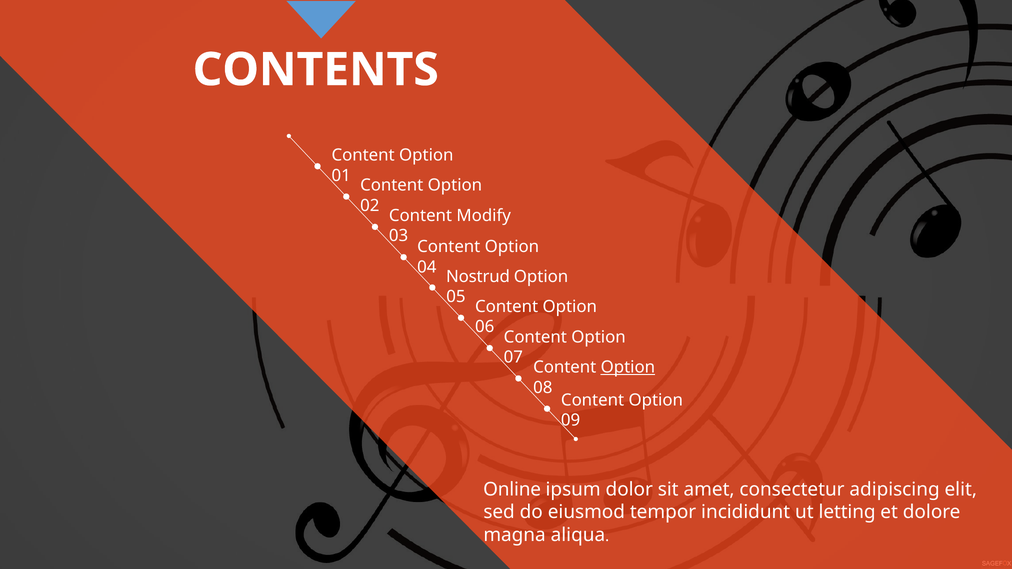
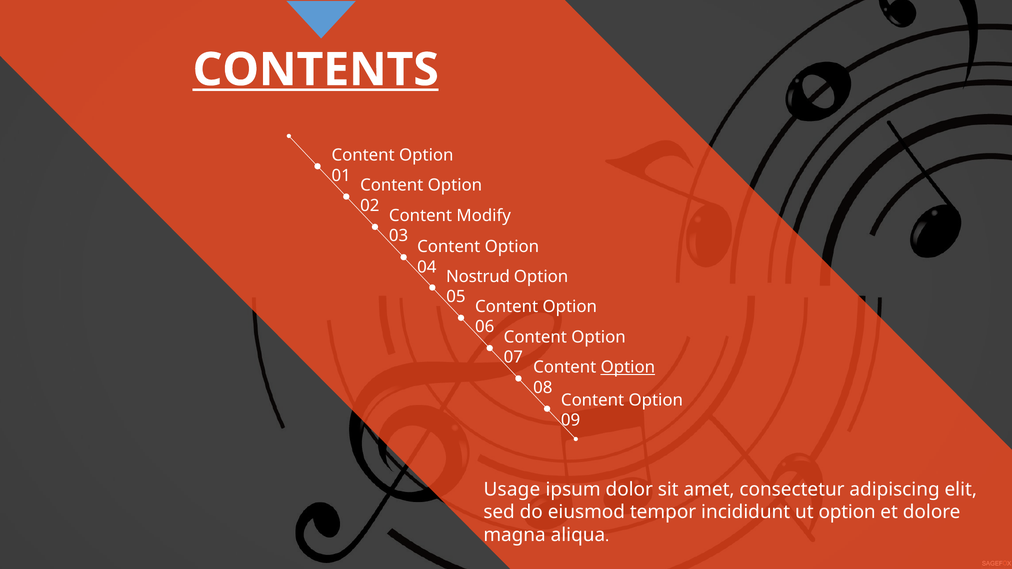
CONTENTS underline: none -> present
Online: Online -> Usage
ut letting: letting -> option
